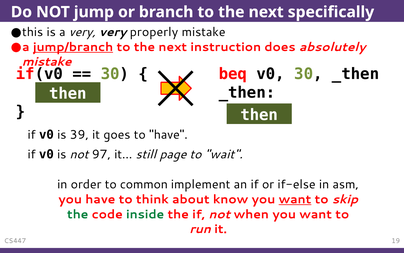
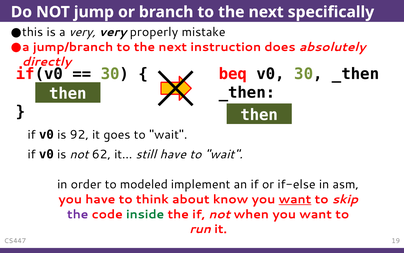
jump/branch underline: present -> none
mistake at (47, 62): mistake -> directly
39: 39 -> 92
goes to have: have -> wait
97: 97 -> 62
still page: page -> have
common: common -> modeled
the at (78, 214) colour: green -> purple
